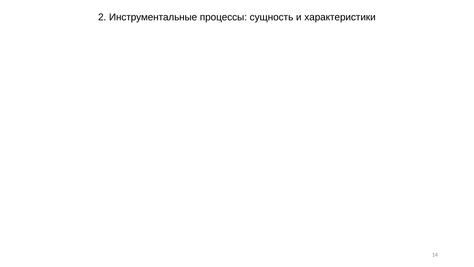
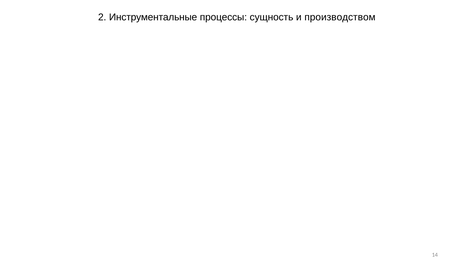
характеристики: характеристики -> производством
